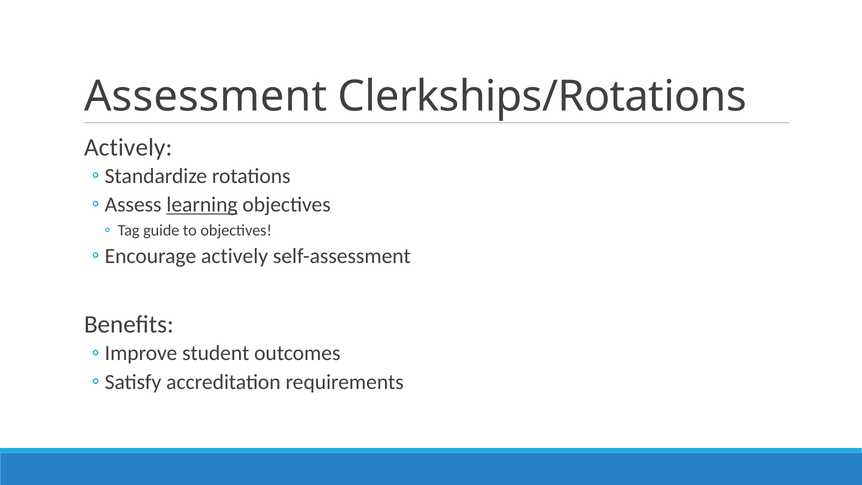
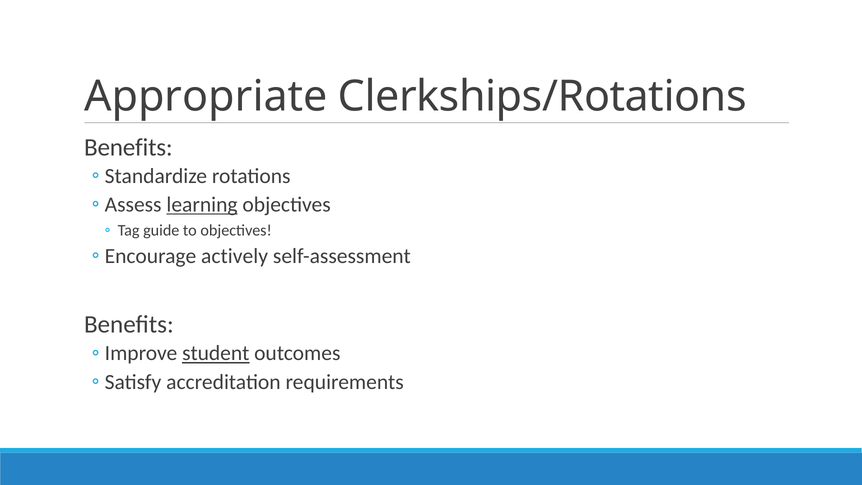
Assessment: Assessment -> Appropriate
Actively at (128, 147): Actively -> Benefits
student underline: none -> present
